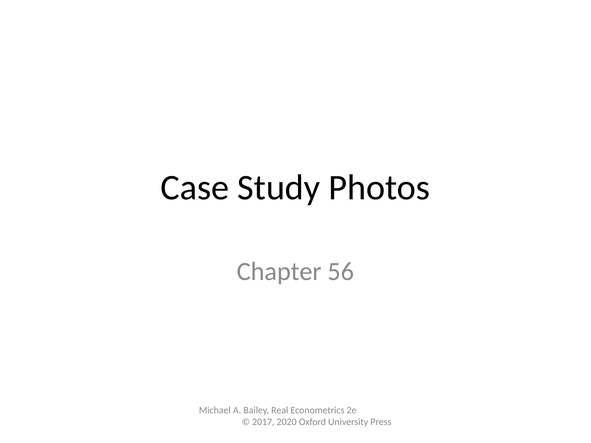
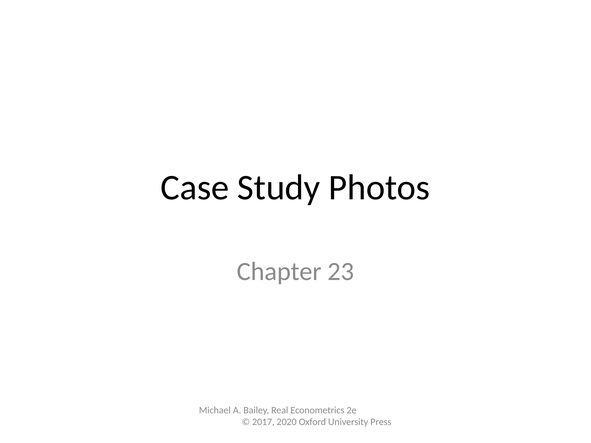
56: 56 -> 23
